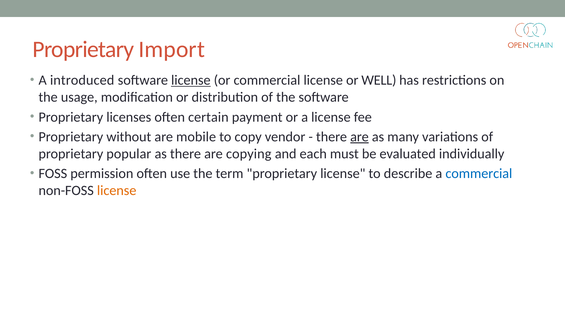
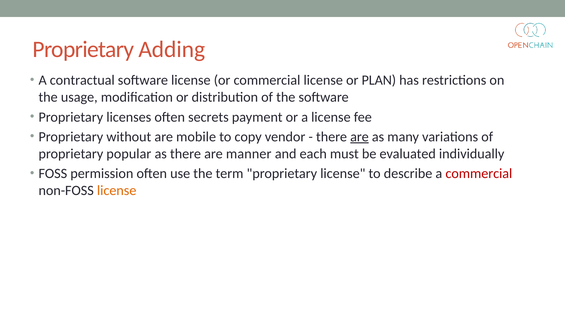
Import: Import -> Adding
introduced: introduced -> contractual
license at (191, 80) underline: present -> none
WELL: WELL -> PLAN
certain: certain -> secrets
copying: copying -> manner
commercial at (479, 173) colour: blue -> red
